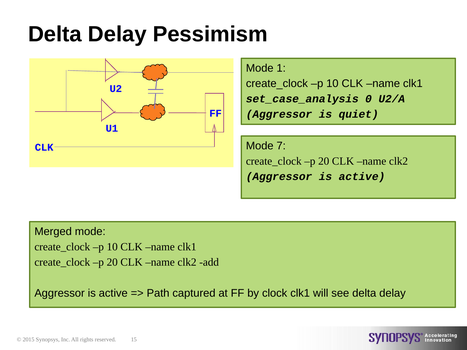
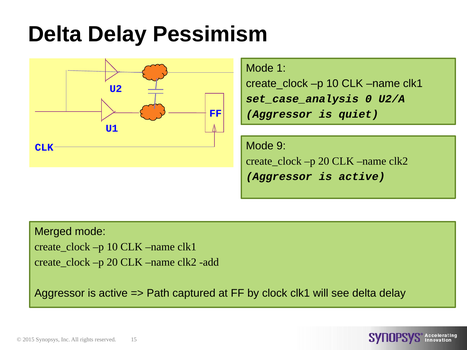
7: 7 -> 9
